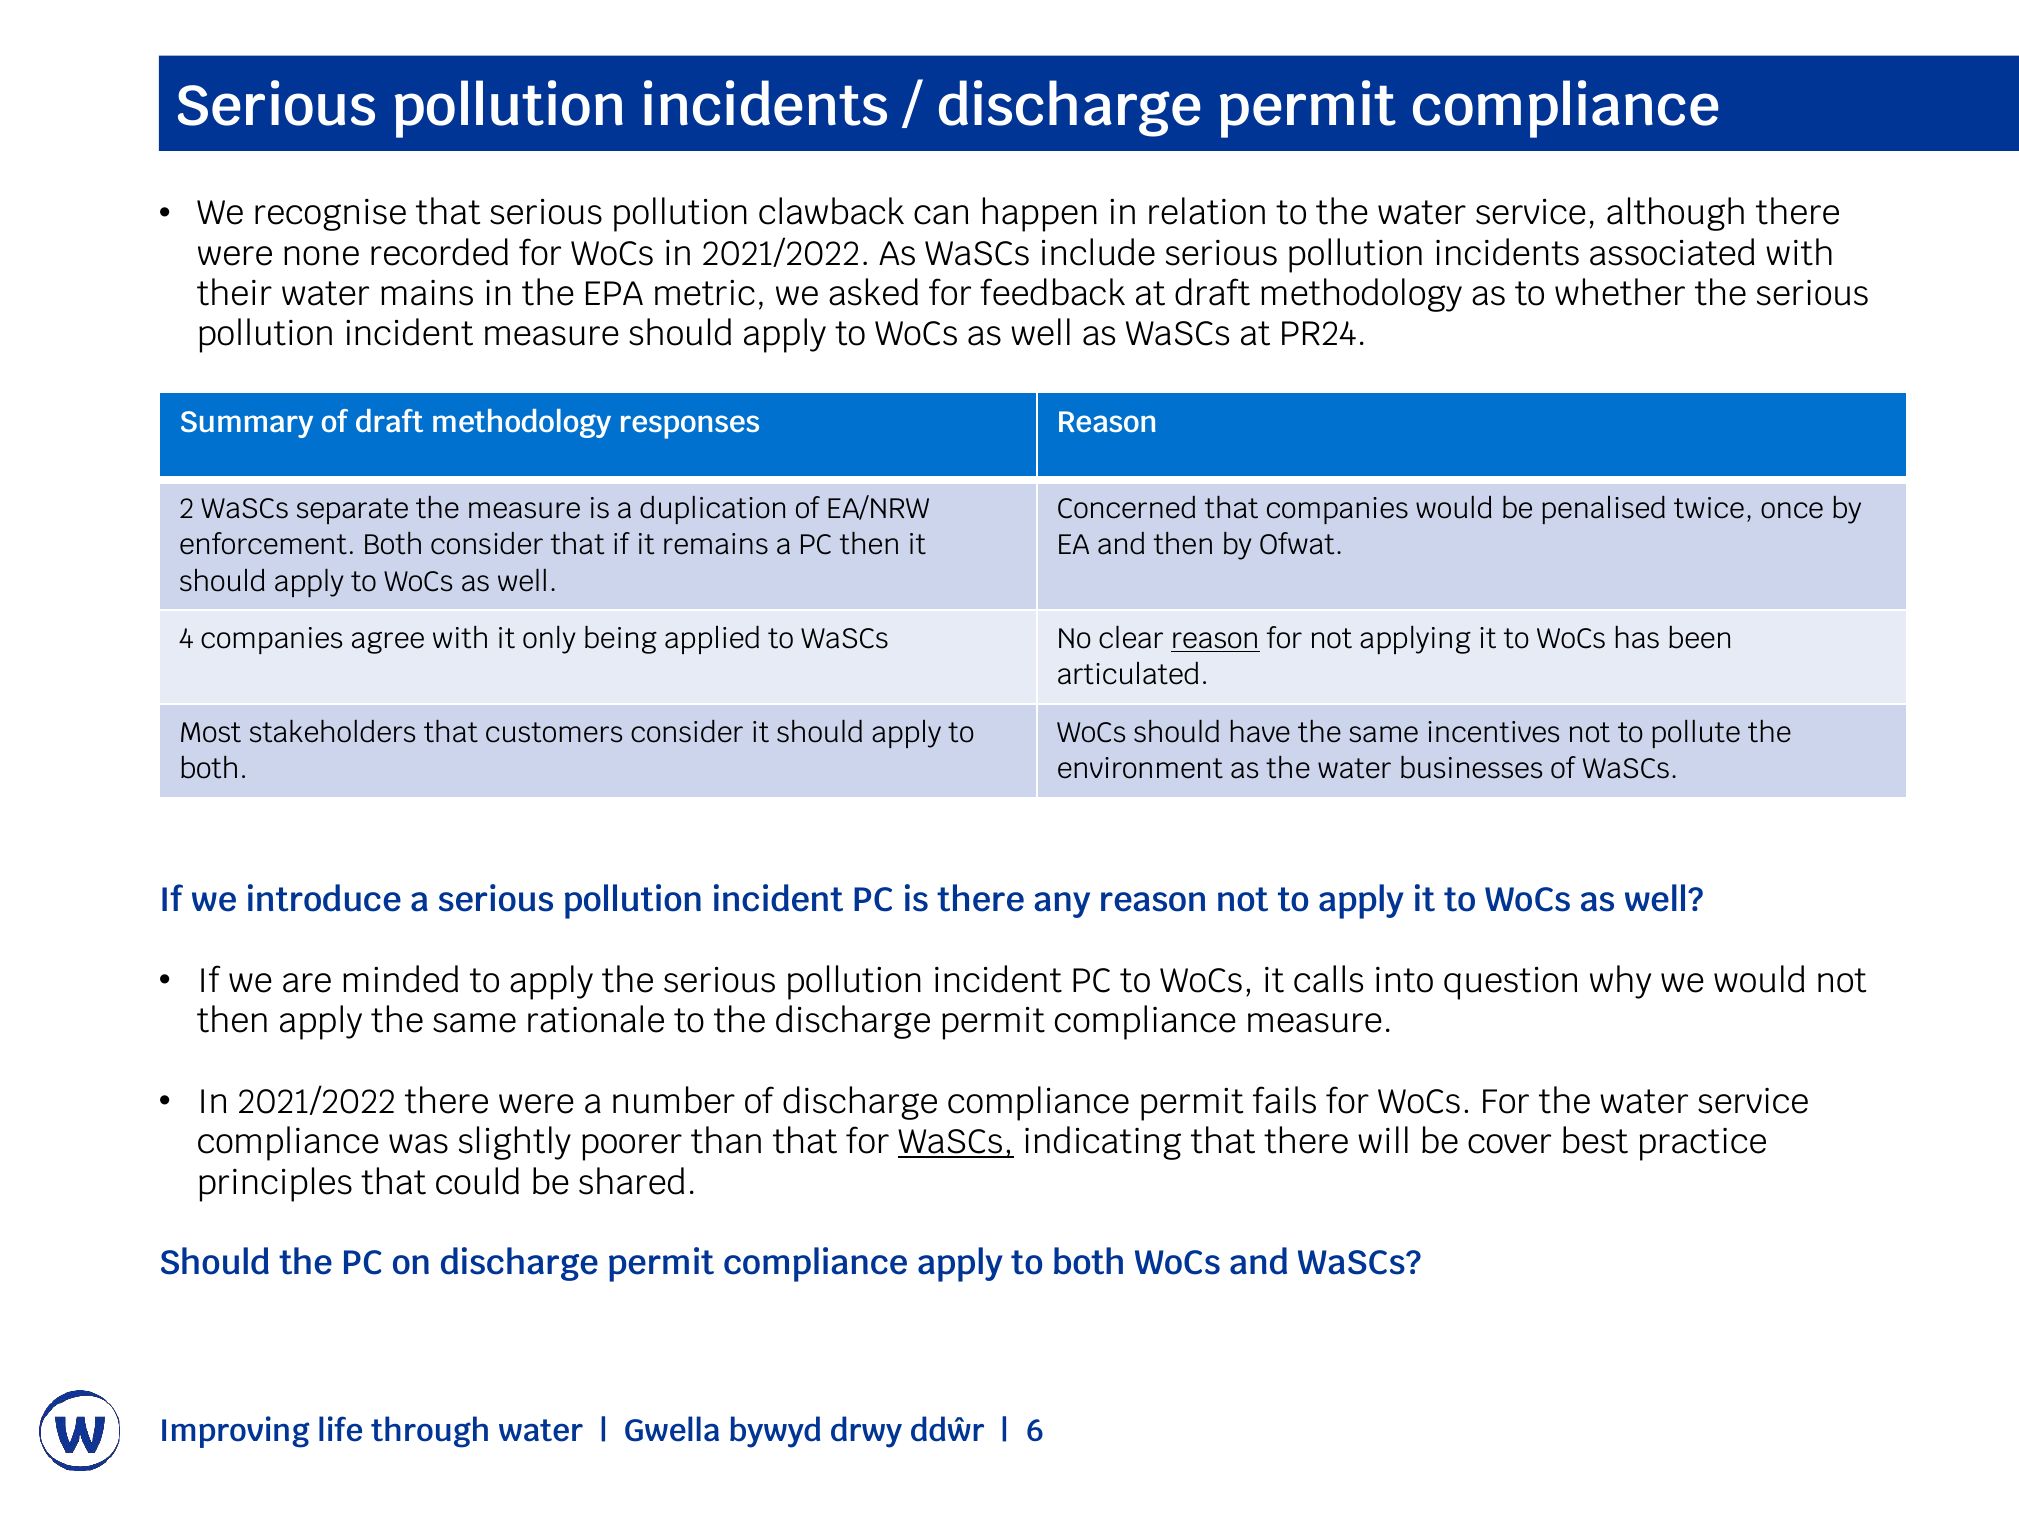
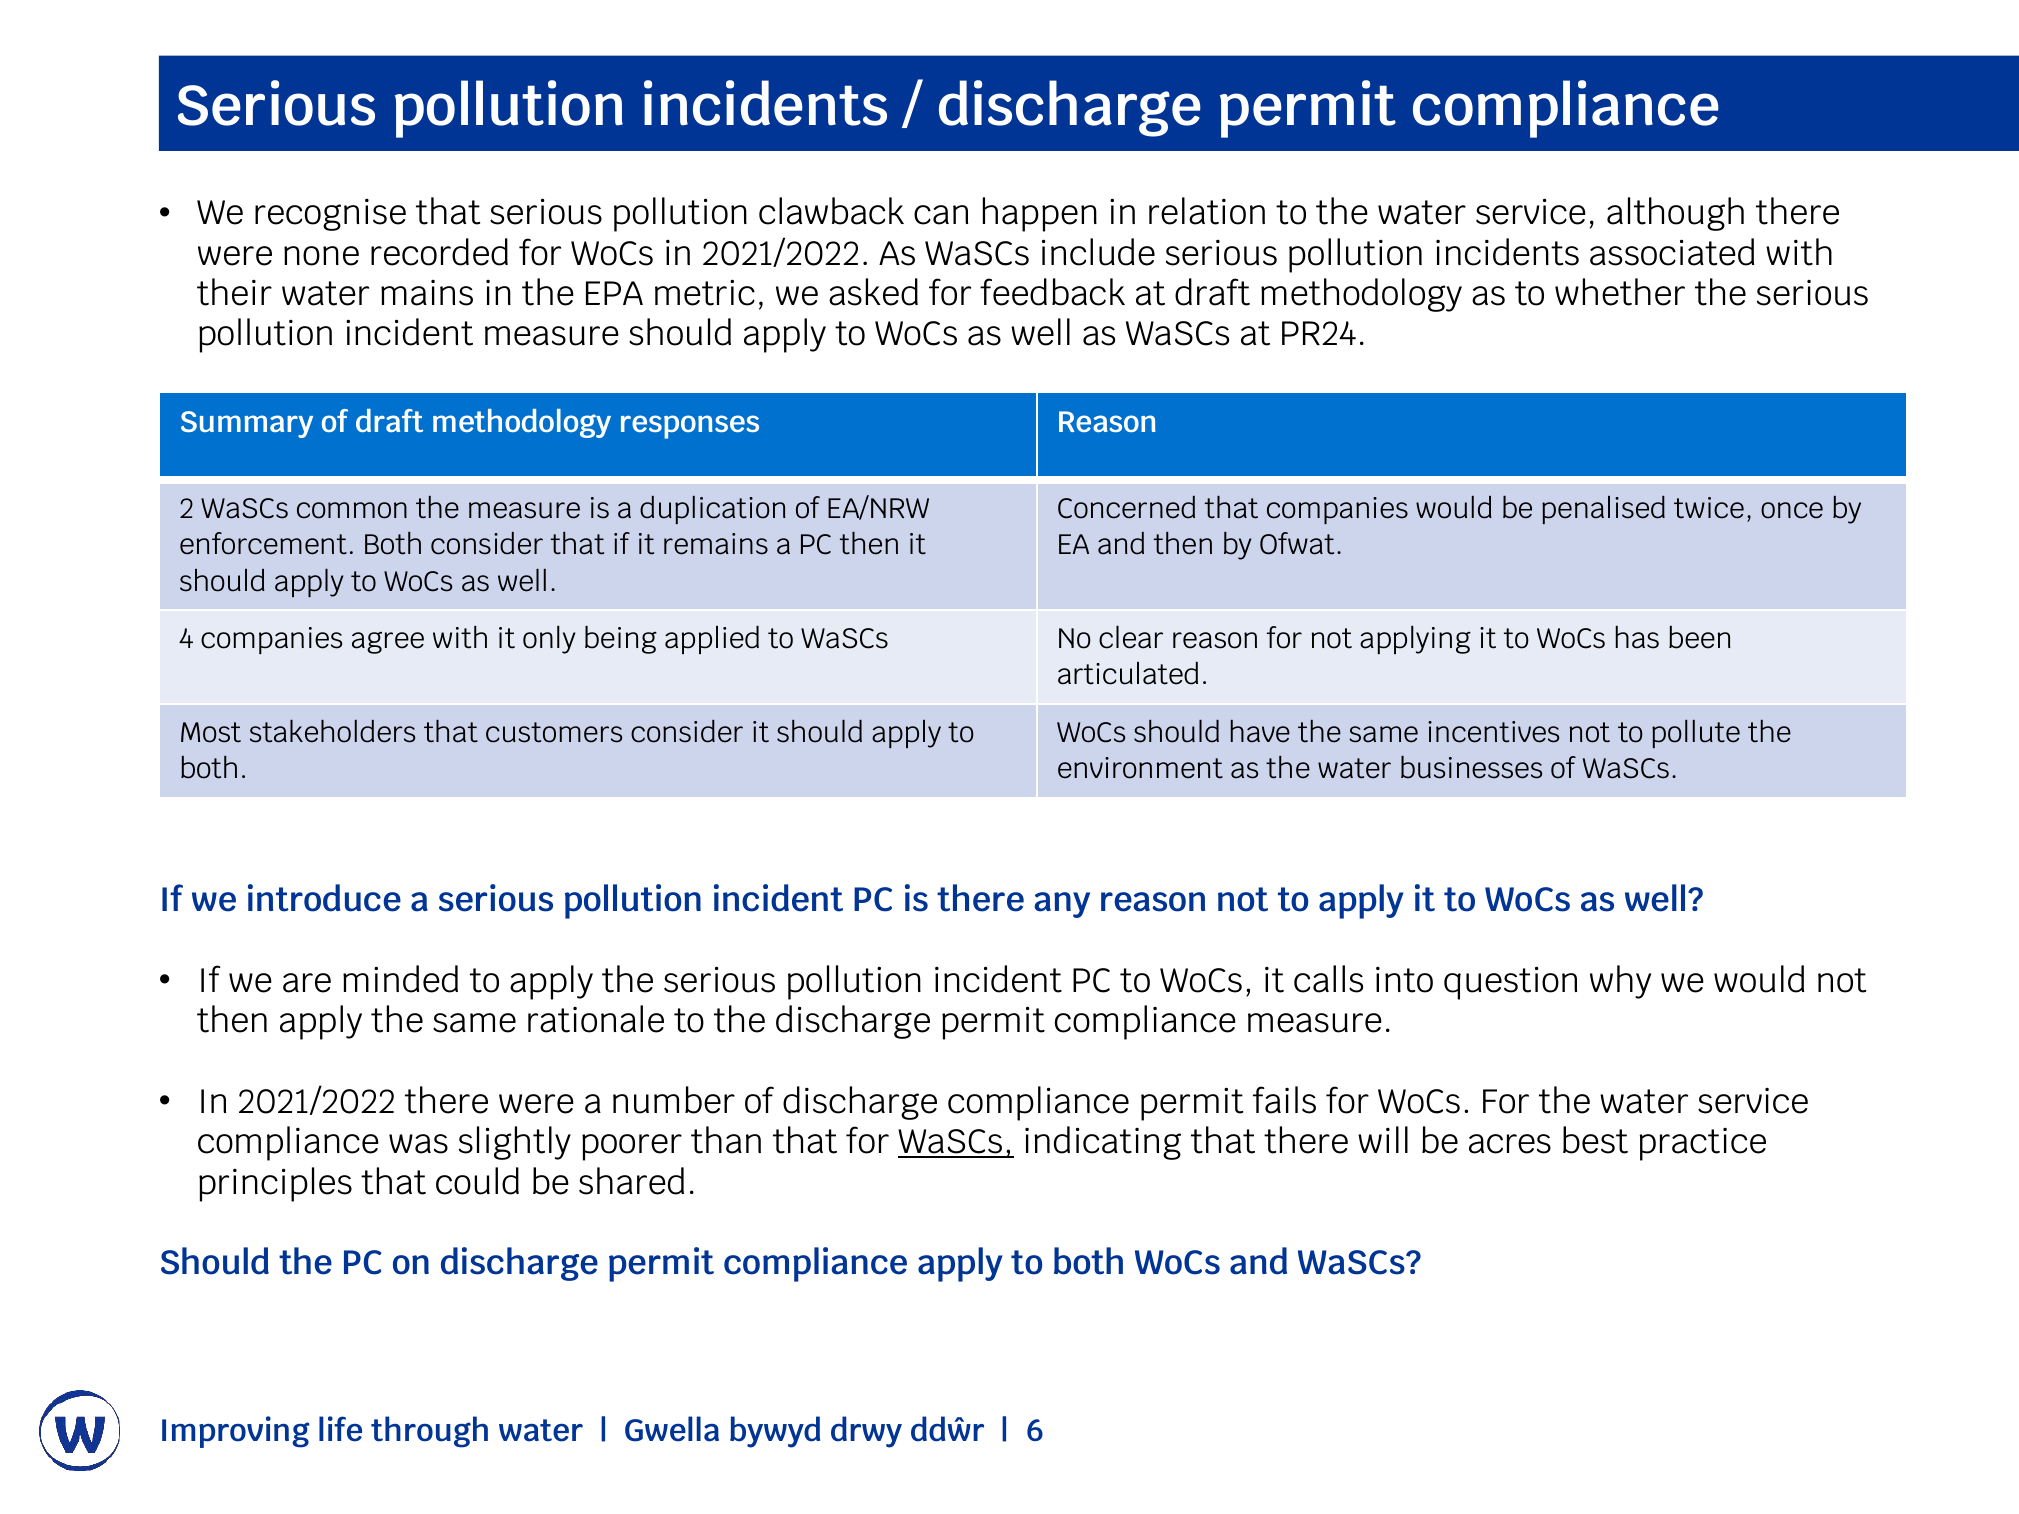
separate: separate -> common
reason at (1215, 639) underline: present -> none
cover: cover -> acres
